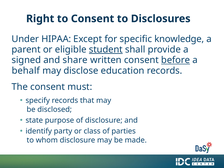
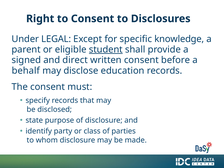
HIPAA: HIPAA -> LEGAL
share: share -> direct
before underline: present -> none
